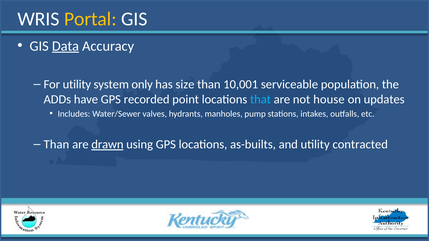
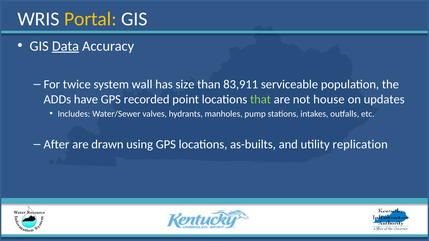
For utility: utility -> twice
only: only -> wall
10,001: 10,001 -> 83,911
that colour: light blue -> light green
Than at (56, 145): Than -> After
drawn underline: present -> none
contracted: contracted -> replication
